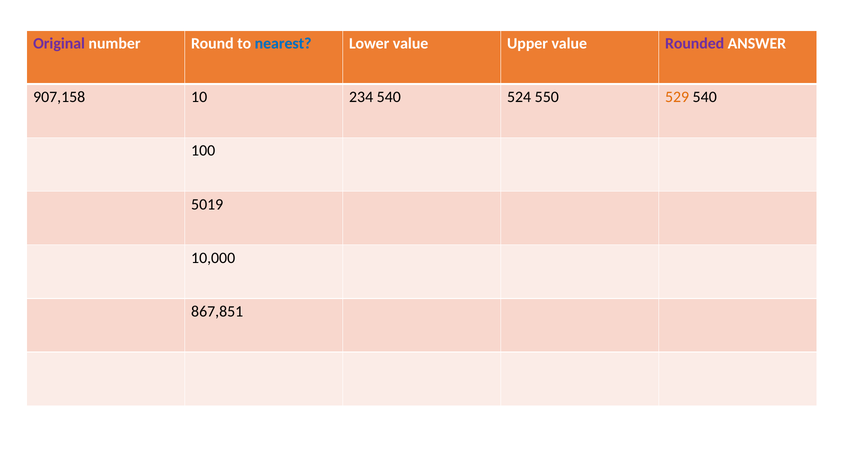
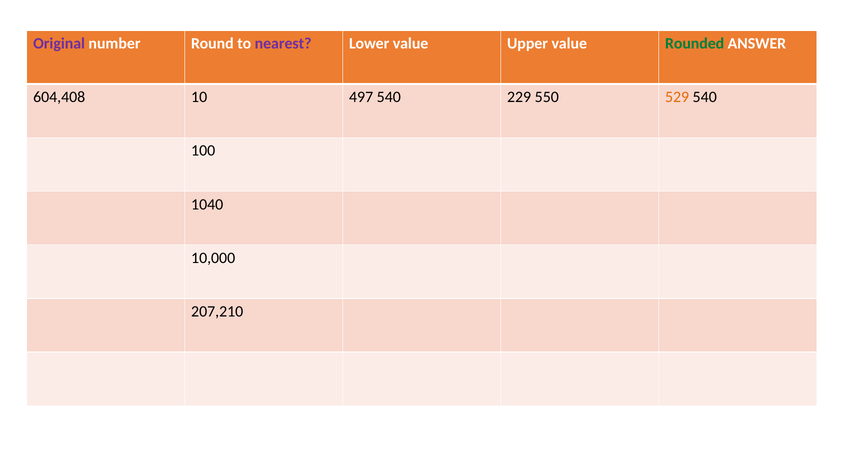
nearest colour: blue -> purple
Rounded colour: purple -> green
907,158: 907,158 -> 604,408
234: 234 -> 497
524: 524 -> 229
5019: 5019 -> 1040
867,851: 867,851 -> 207,210
